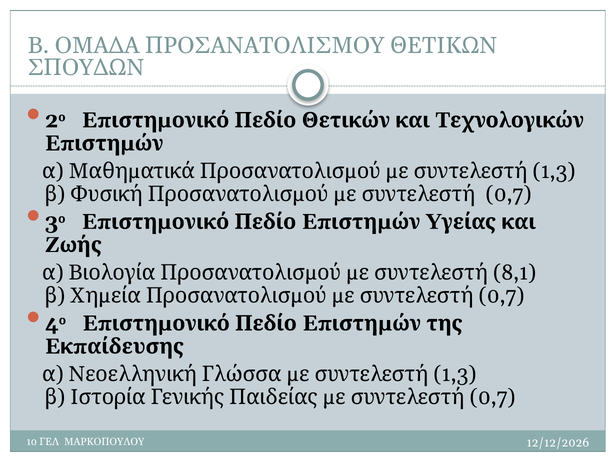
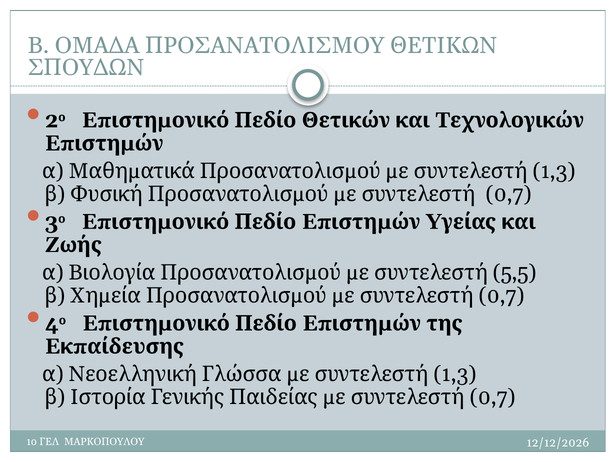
8,1: 8,1 -> 5,5
